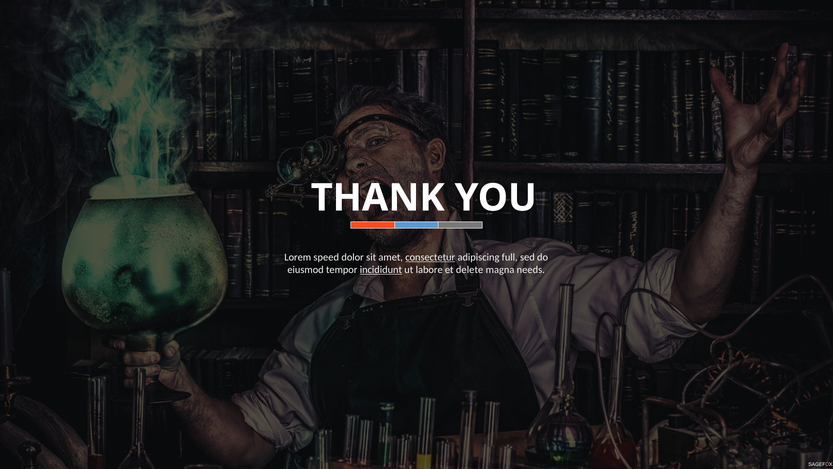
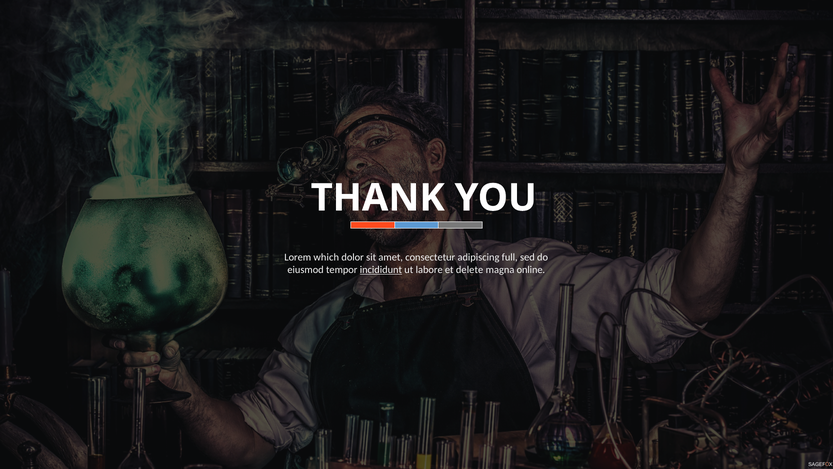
speed: speed -> which
consectetur underline: present -> none
needs: needs -> online
